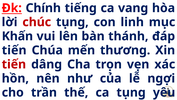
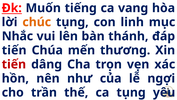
Chính: Chính -> Muốn
chúc colour: red -> orange
Khấn: Khấn -> Nhắc
